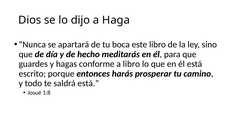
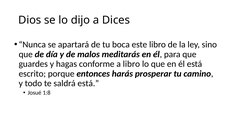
Haga: Haga -> Dices
hecho: hecho -> malos
